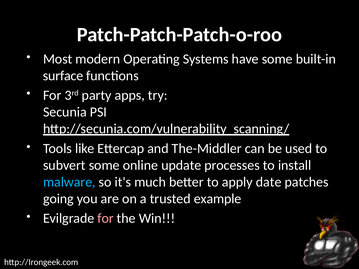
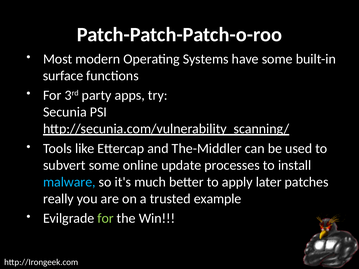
date: date -> later
going: going -> really
for at (106, 219) colour: pink -> light green
